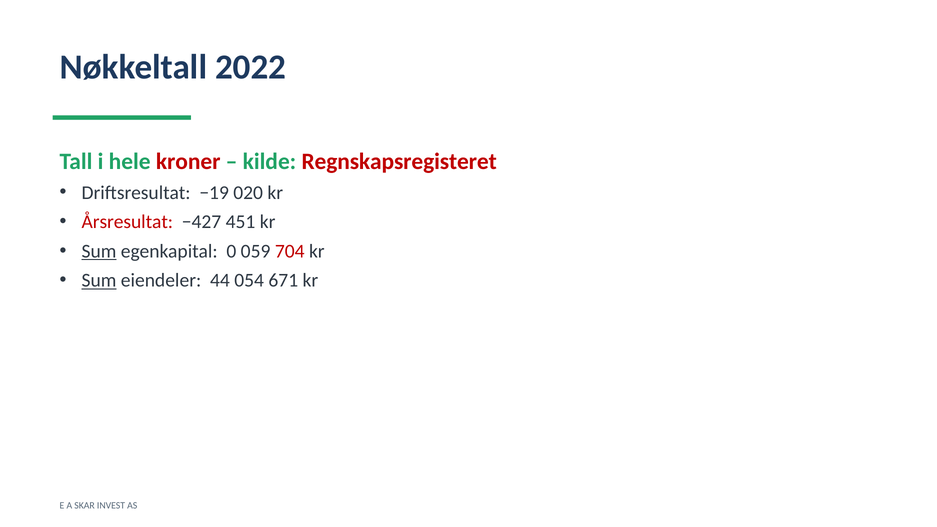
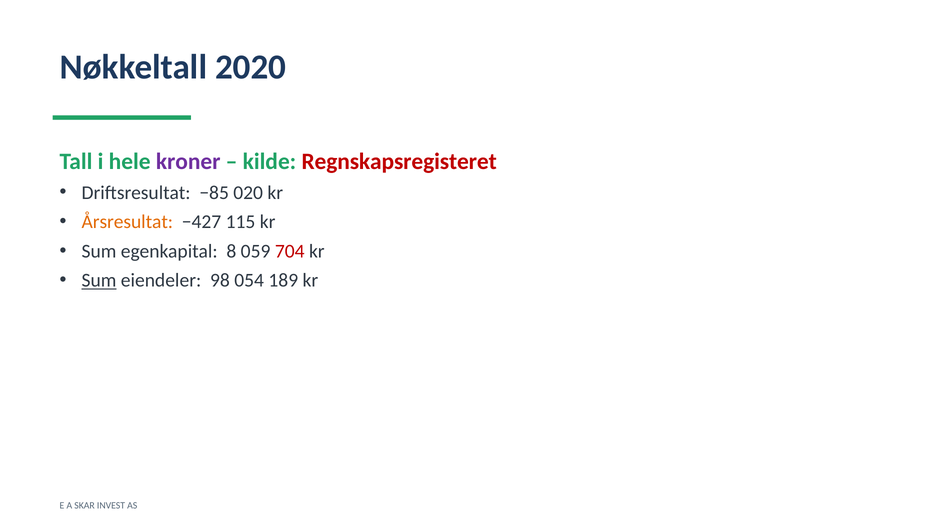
2022: 2022 -> 2020
kroner colour: red -> purple
−19: −19 -> −85
Årsresultat colour: red -> orange
451: 451 -> 115
Sum at (99, 251) underline: present -> none
0: 0 -> 8
44: 44 -> 98
671: 671 -> 189
